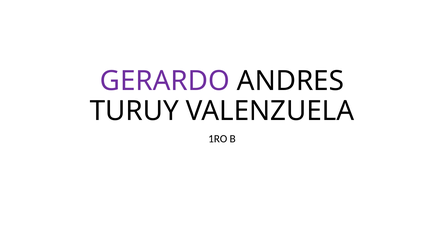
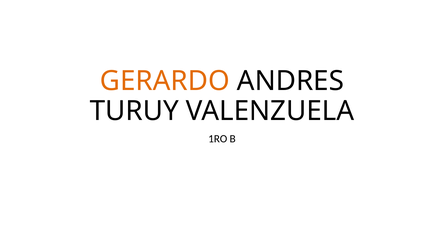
GERARDO colour: purple -> orange
